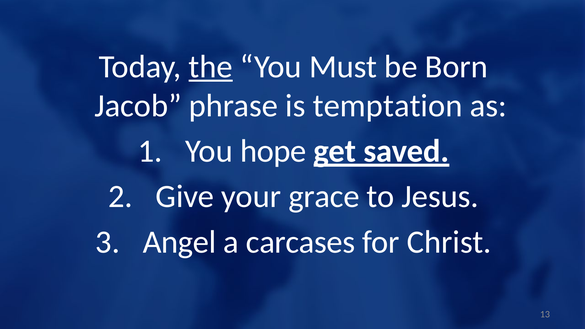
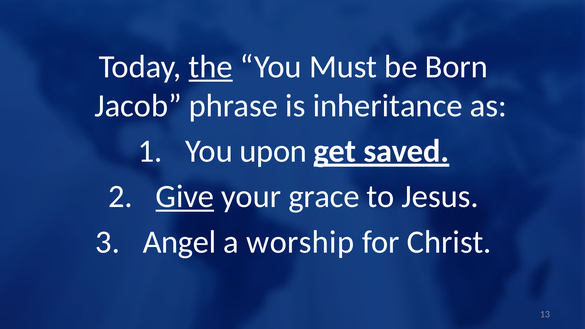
temptation: temptation -> inheritance
hope: hope -> upon
Give underline: none -> present
carcases: carcases -> worship
